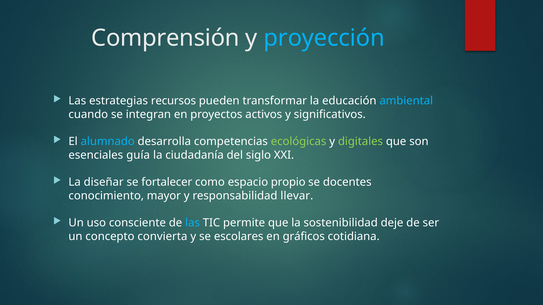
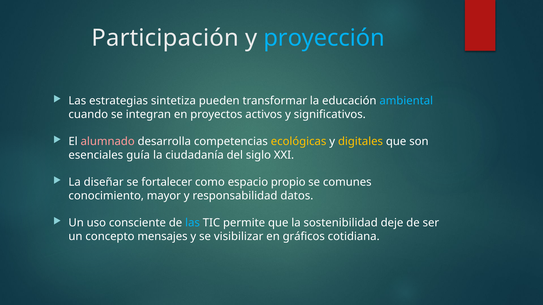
Comprensión: Comprensión -> Participación
recursos: recursos -> sintetiza
alumnado colour: light blue -> pink
ecológicas colour: light green -> yellow
digitales colour: light green -> yellow
docentes: docentes -> comunes
llevar: llevar -> datos
convierta: convierta -> mensajes
escolares: escolares -> visibilizar
